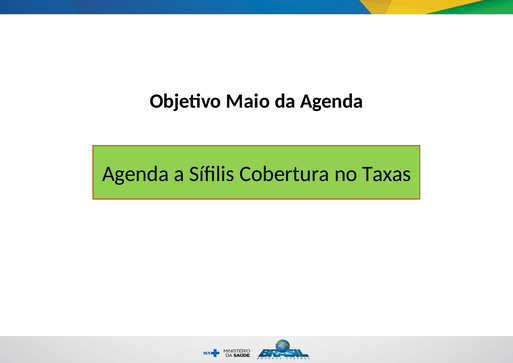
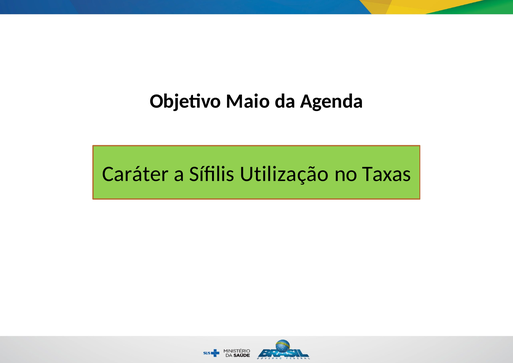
Agenda at (135, 174): Agenda -> Caráter
Cobertura: Cobertura -> Utilização
